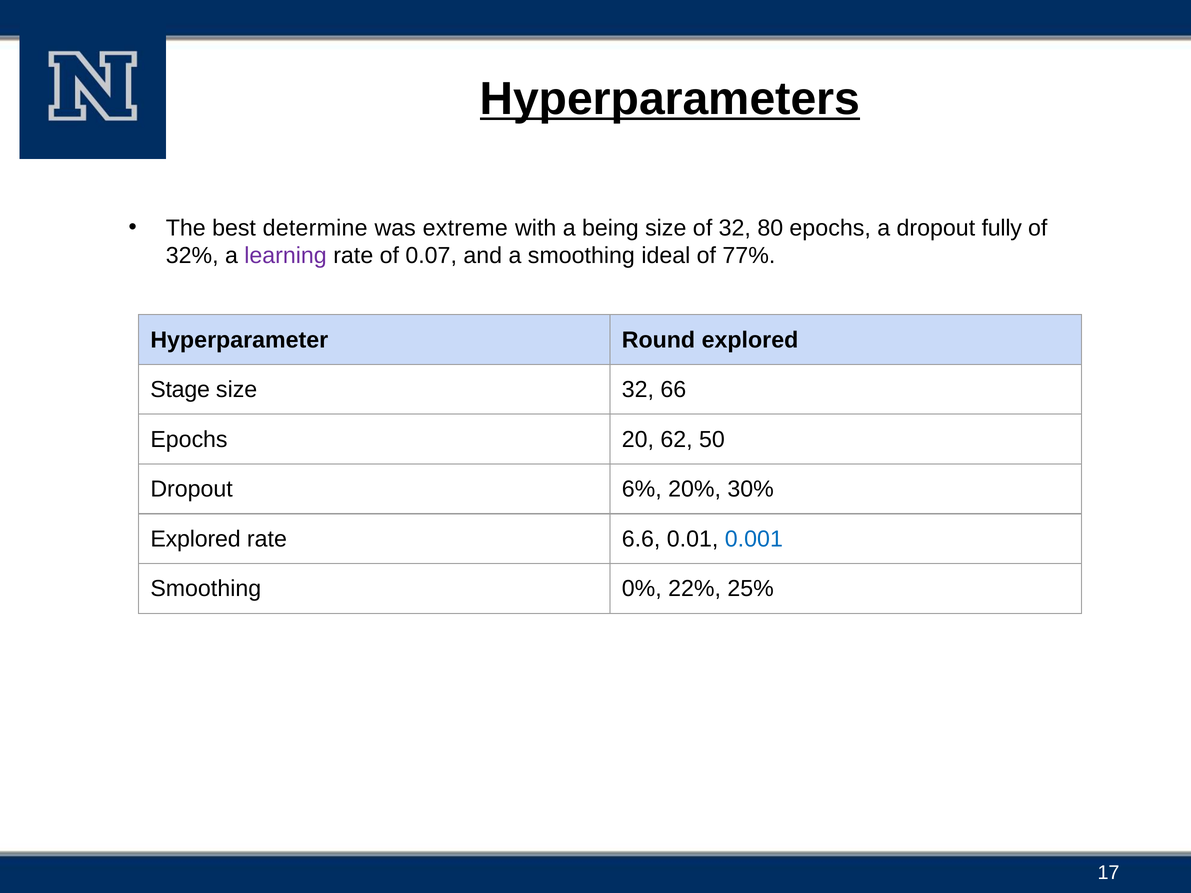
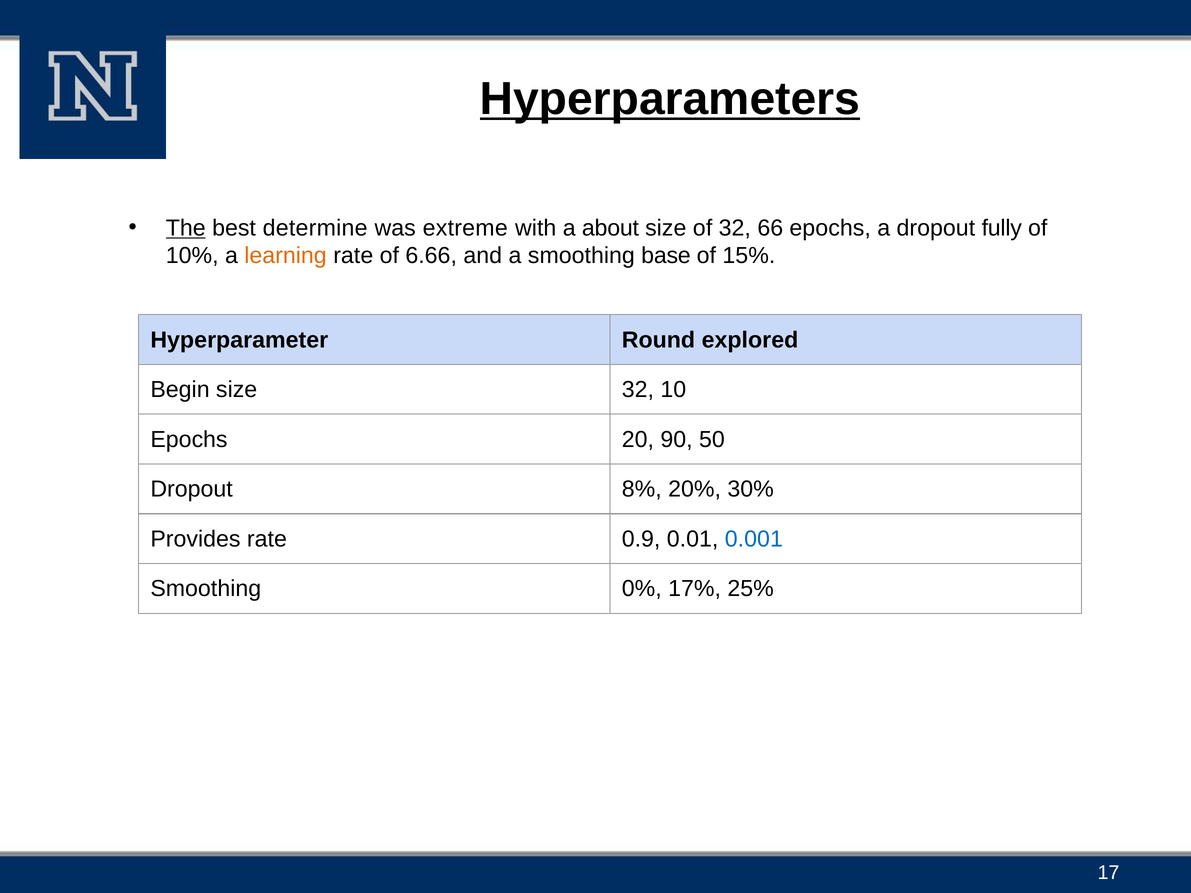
The underline: none -> present
being: being -> about
80: 80 -> 66
32%: 32% -> 10%
learning colour: purple -> orange
0.07: 0.07 -> 6.66
ideal: ideal -> base
77%: 77% -> 15%
Stage: Stage -> Begin
66: 66 -> 10
62: 62 -> 90
6%: 6% -> 8%
Explored at (196, 539): Explored -> Provides
6.6: 6.6 -> 0.9
22%: 22% -> 17%
